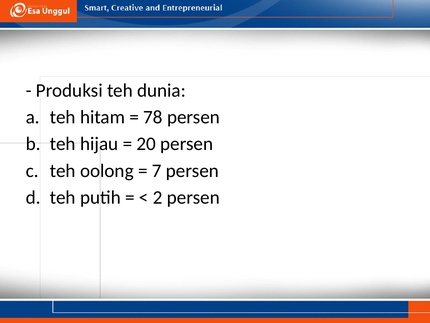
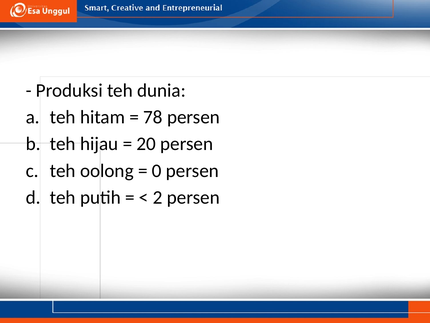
7: 7 -> 0
